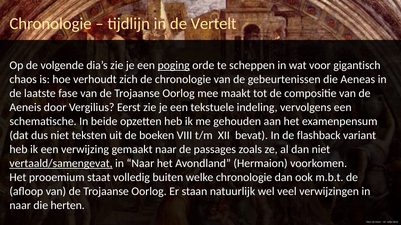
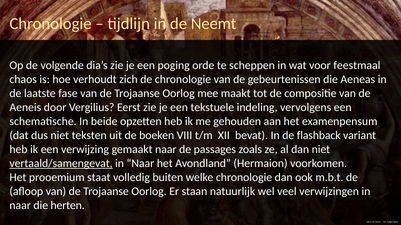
Vertelt: Vertelt -> Neemt
poging underline: present -> none
gigantisch: gigantisch -> feestmaal
